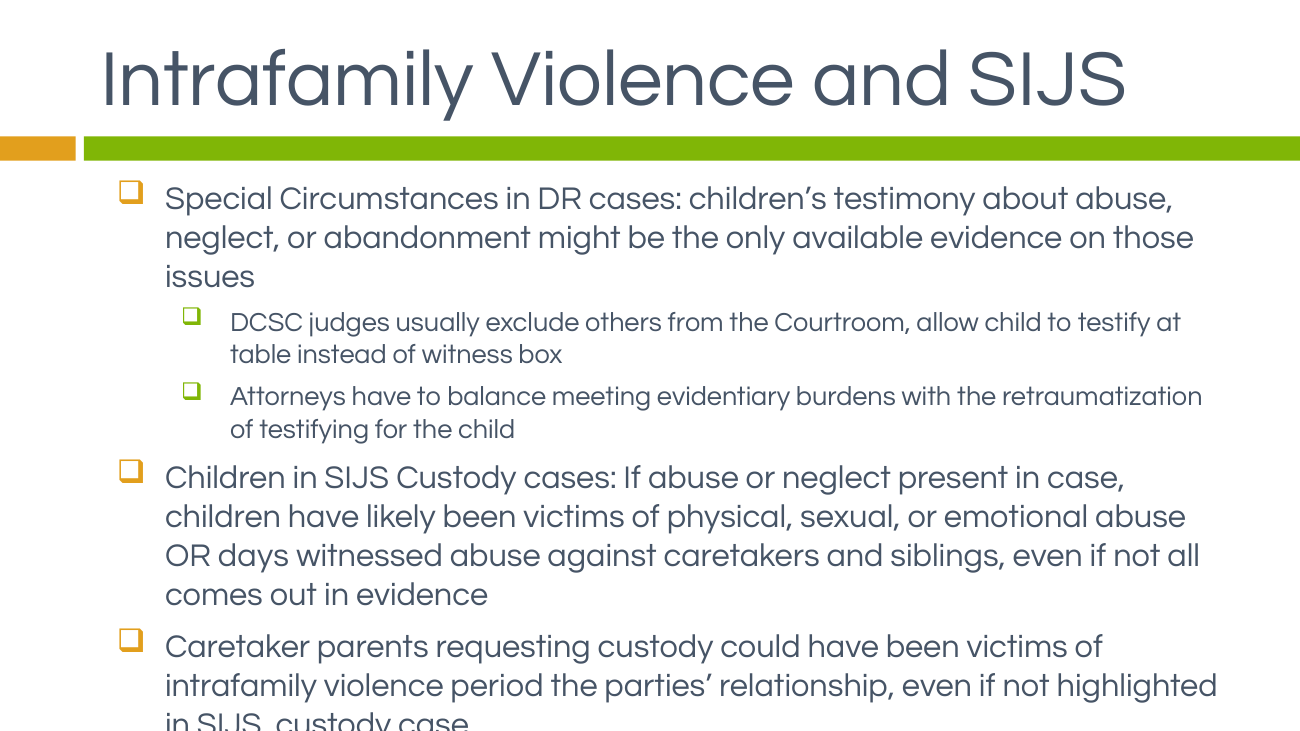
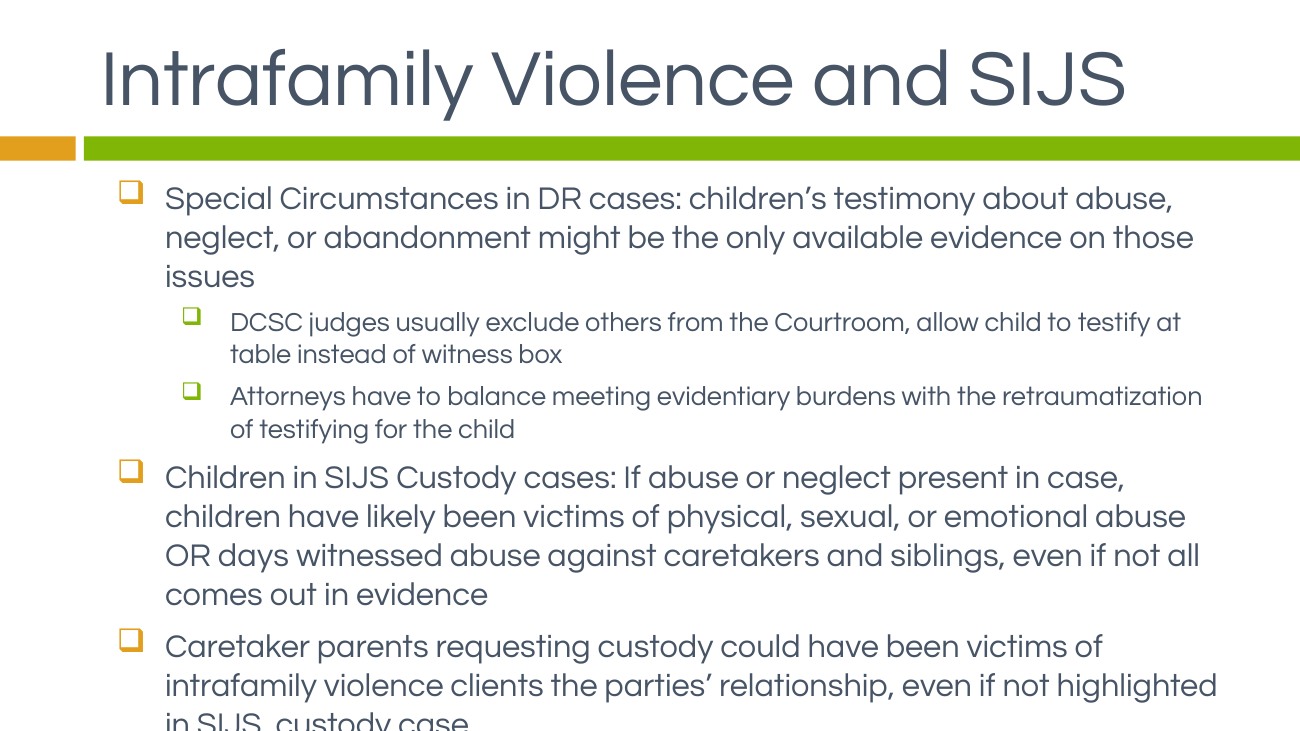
period: period -> clients
